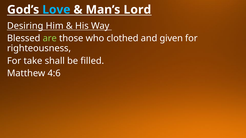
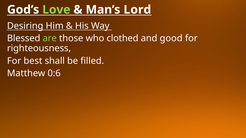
Love colour: light blue -> light green
given: given -> good
take: take -> best
4:6: 4:6 -> 0:6
